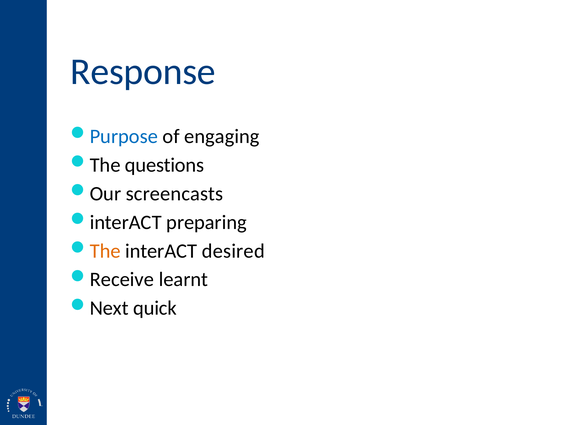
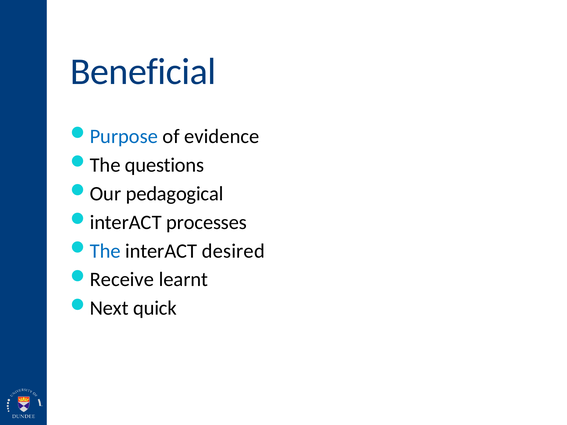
Response: Response -> Beneficial
engaging: engaging -> evidence
screencasts: screencasts -> pedagogical
preparing: preparing -> processes
The at (105, 251) colour: orange -> blue
